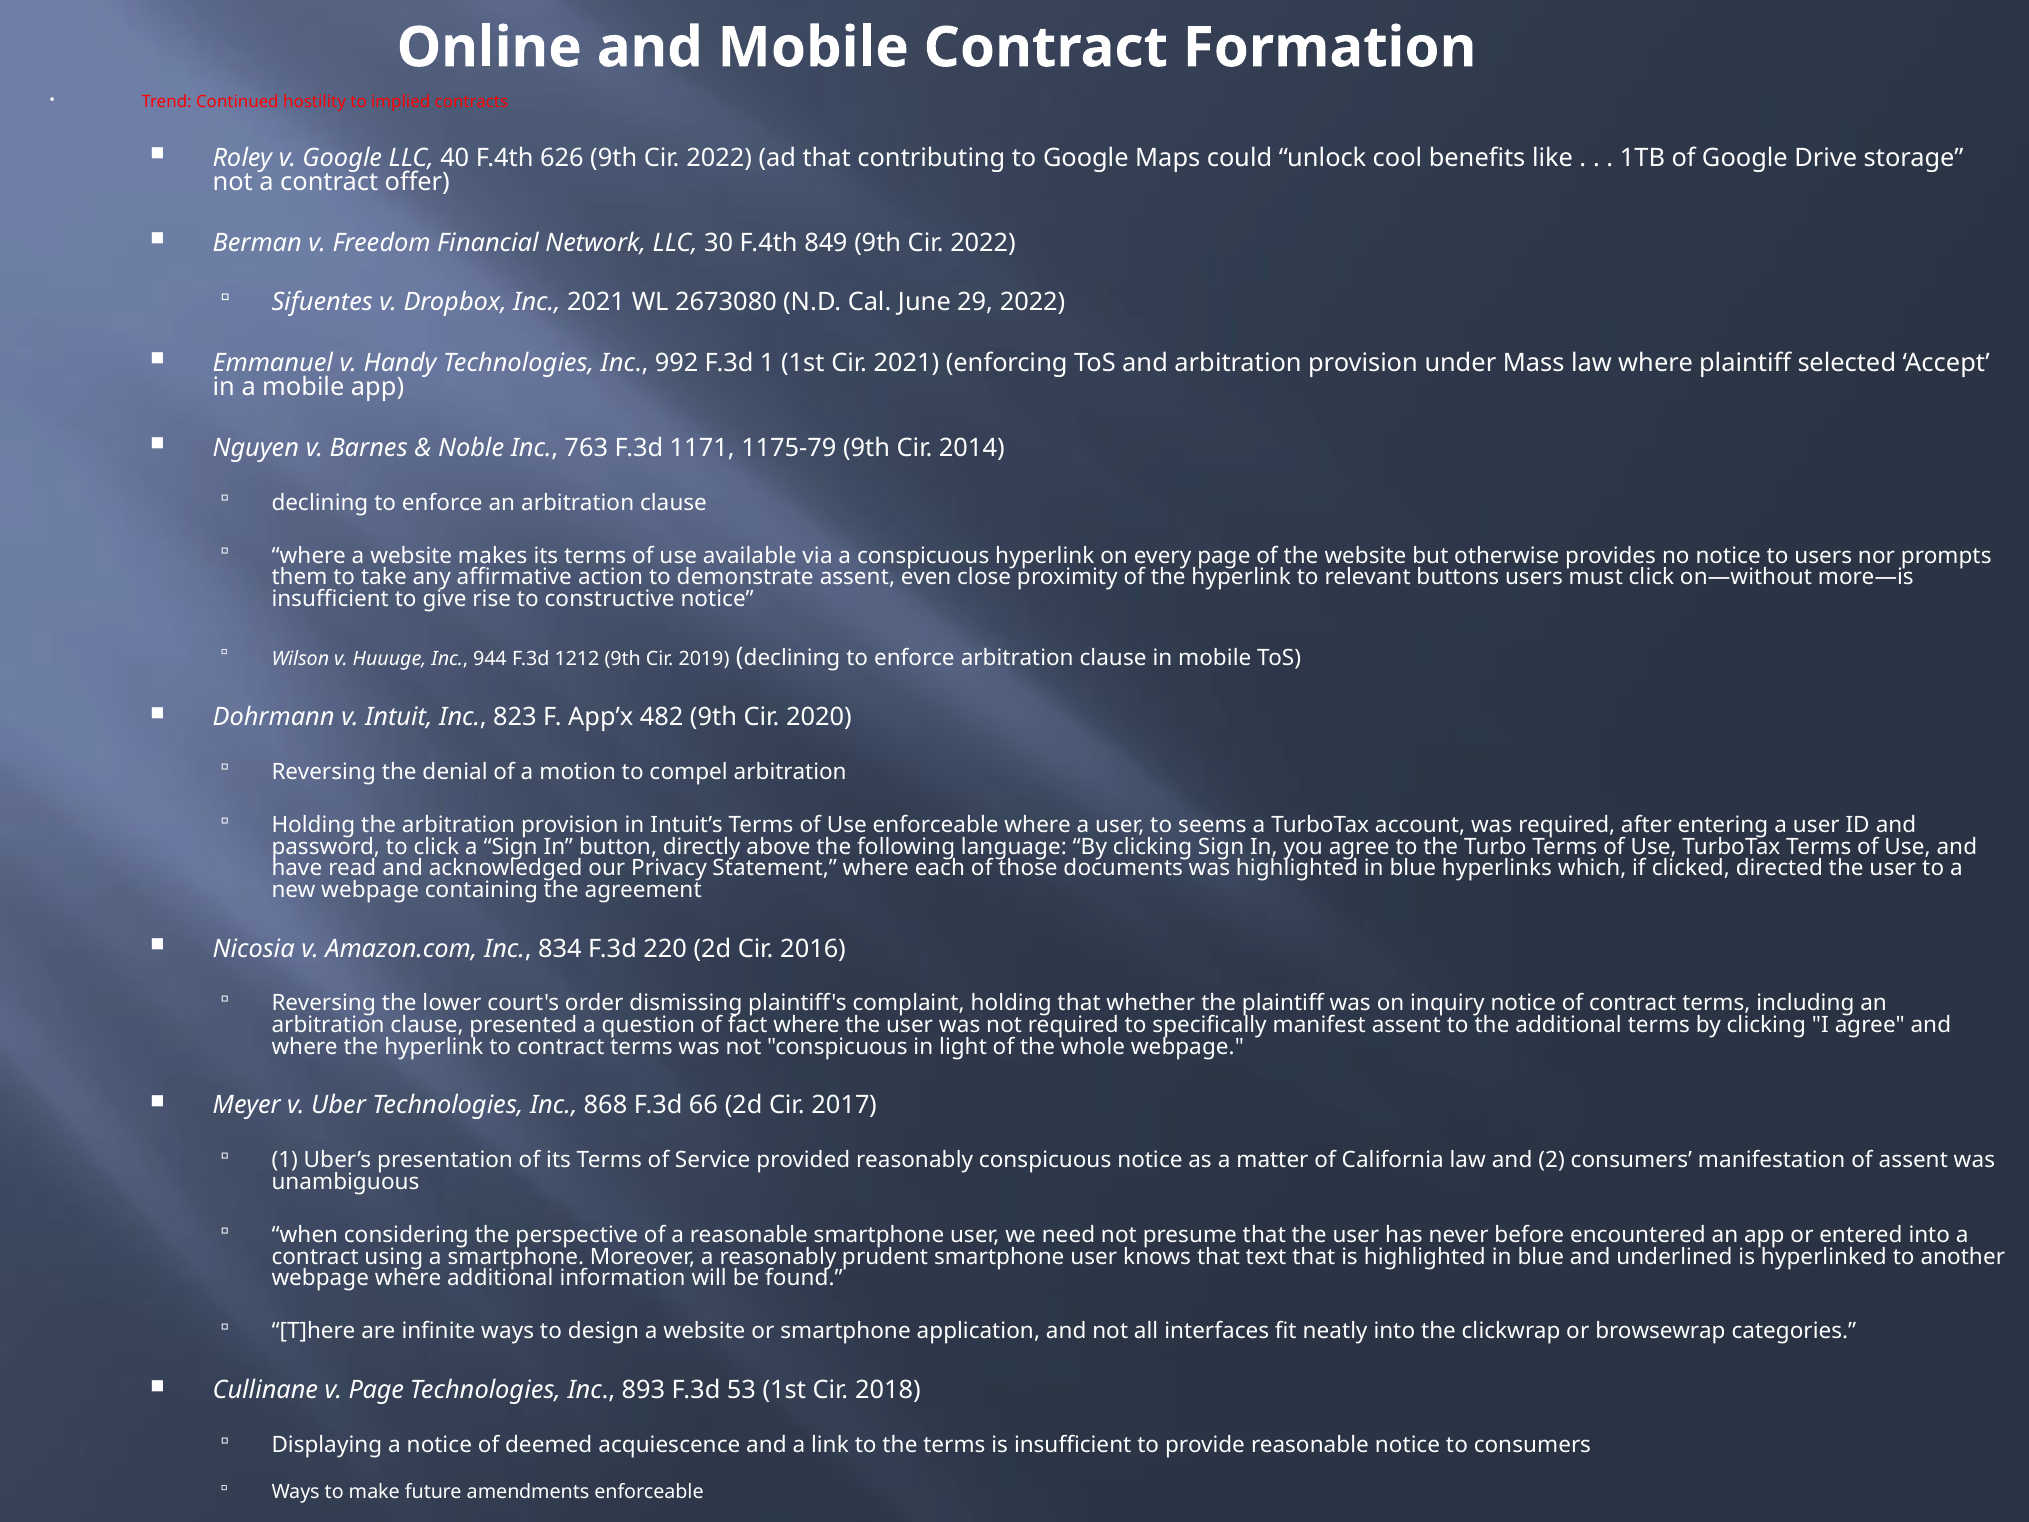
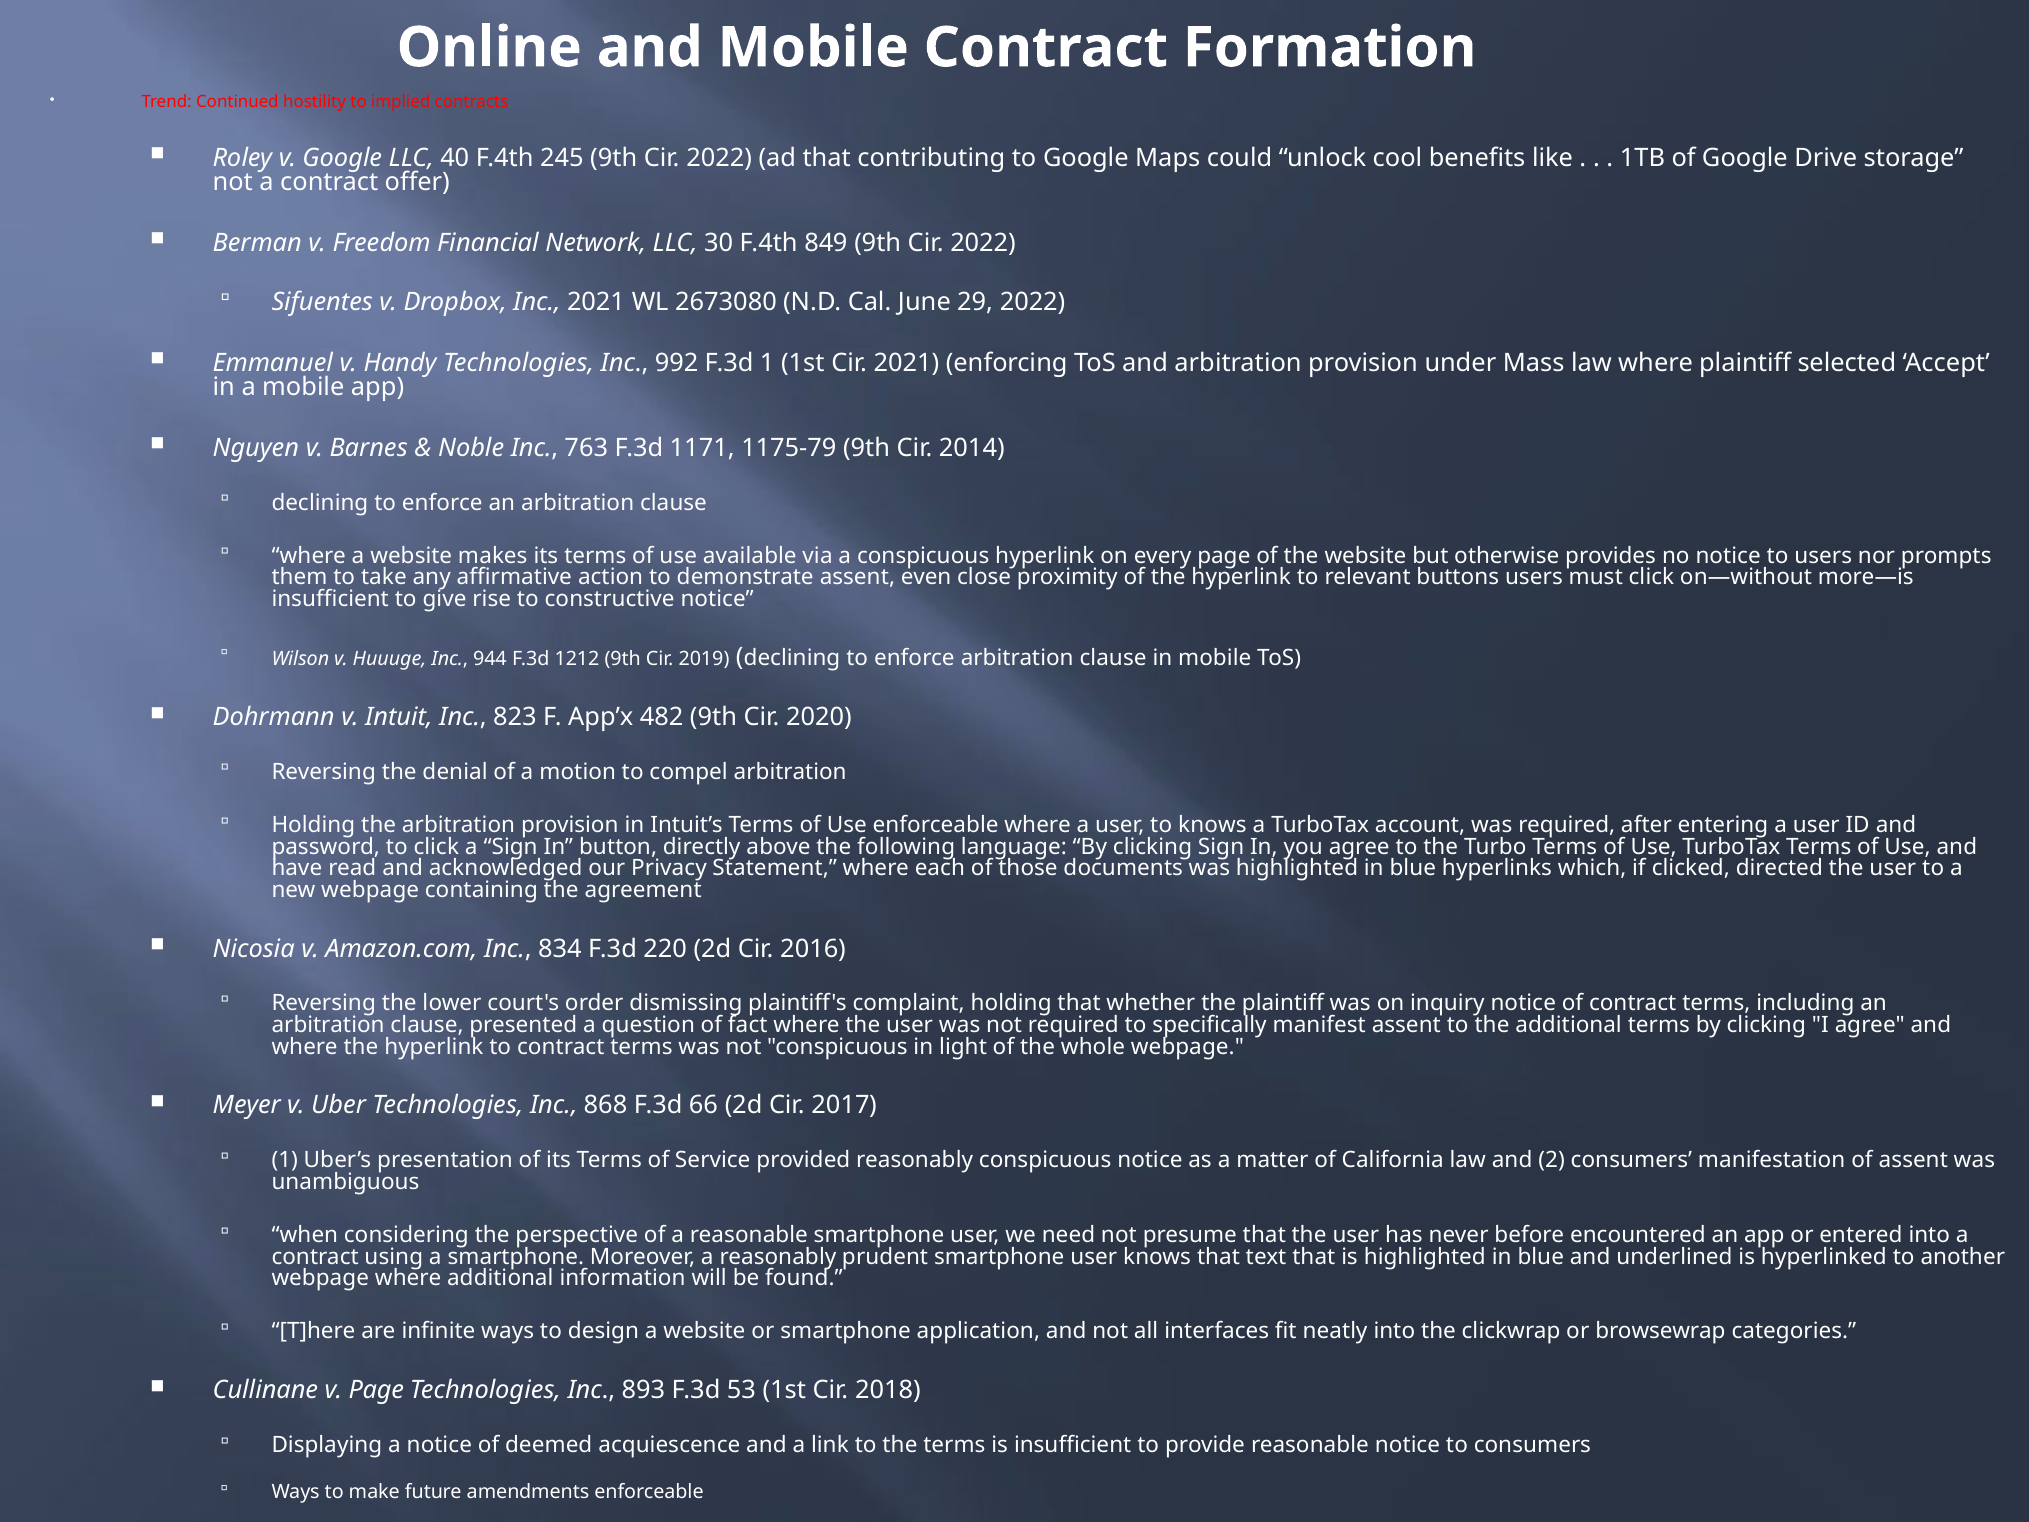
626: 626 -> 245
to seems: seems -> knows
